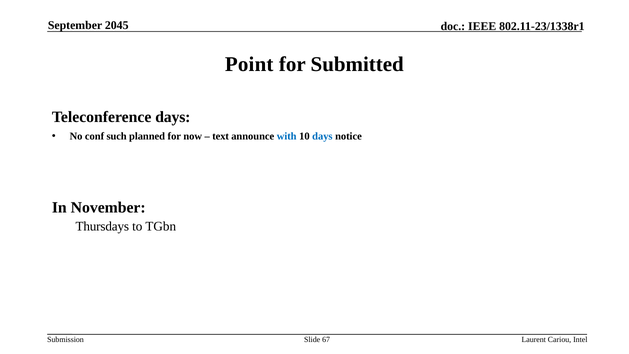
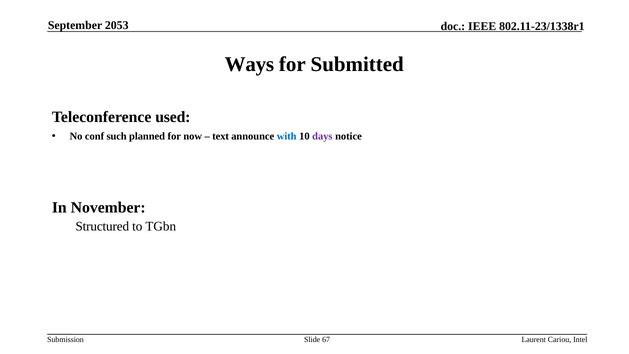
2045: 2045 -> 2053
Point: Point -> Ways
Teleconference days: days -> used
days at (322, 136) colour: blue -> purple
Thursdays: Thursdays -> Structured
